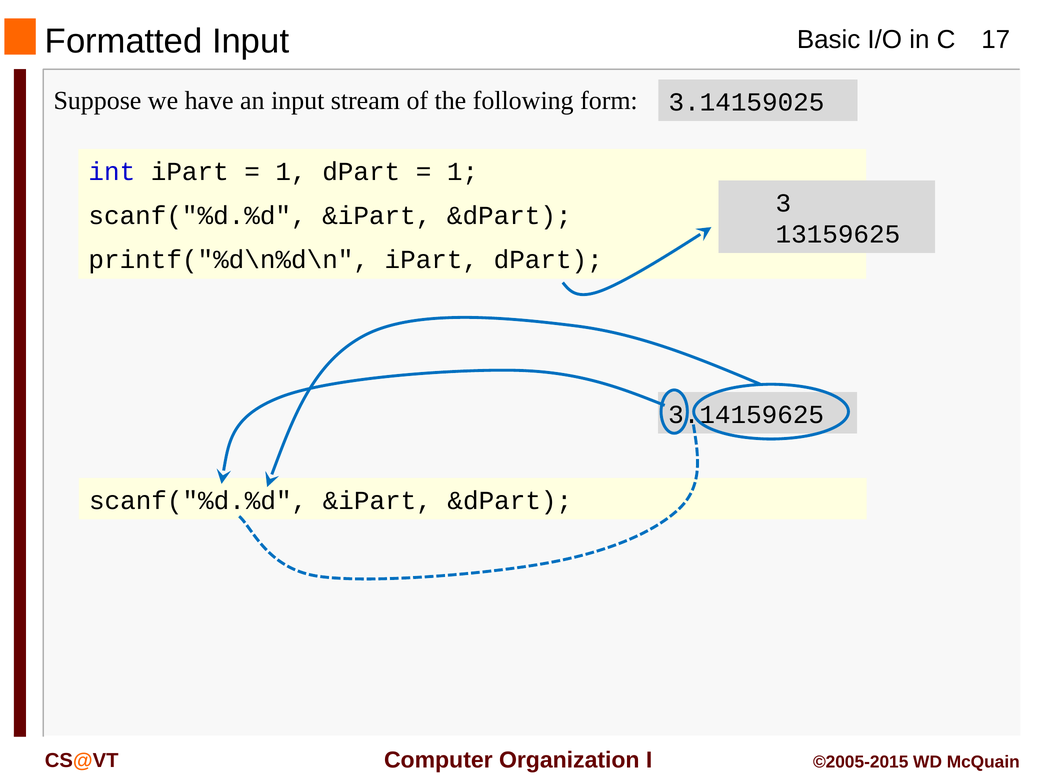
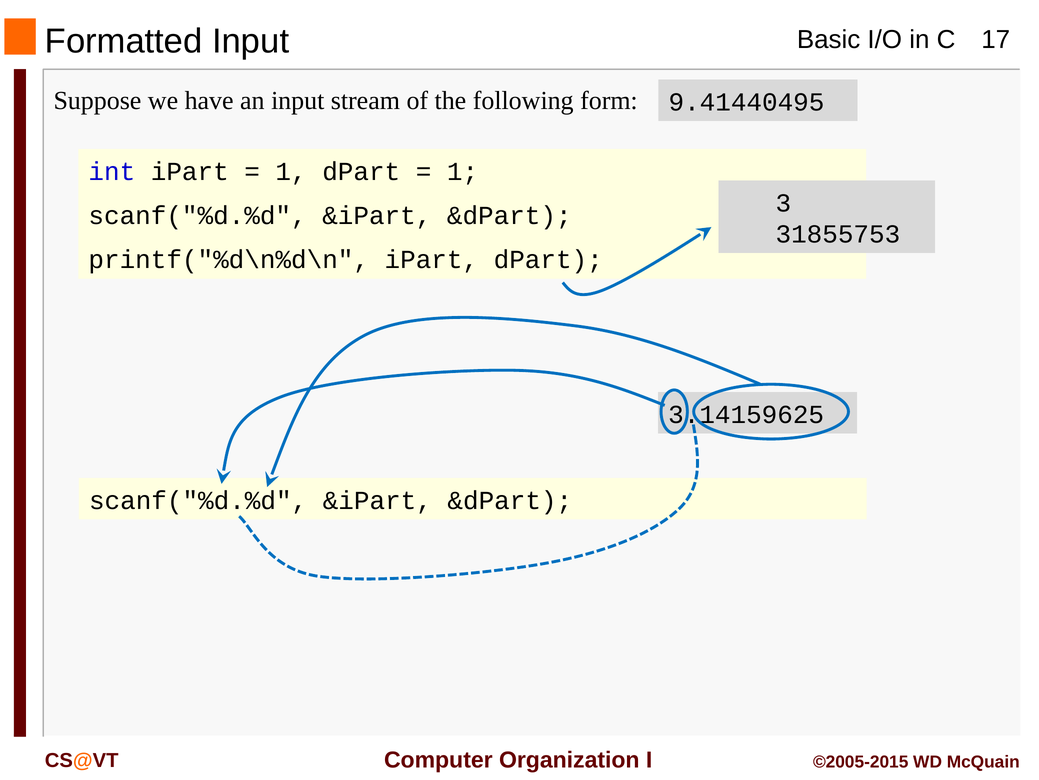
3.14159025: 3.14159025 -> 9.41440495
13159625: 13159625 -> 31855753
